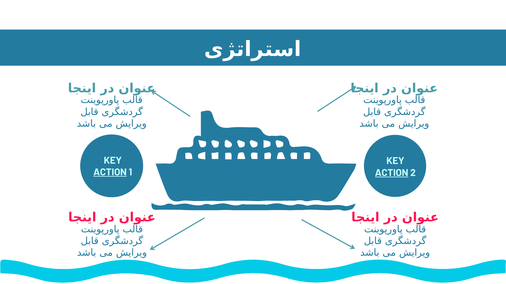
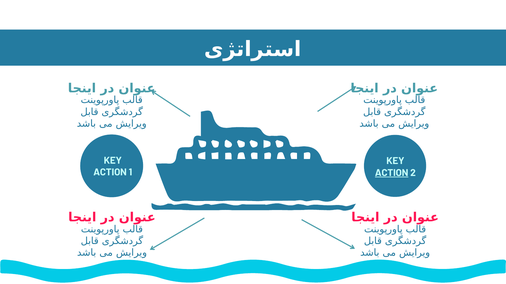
ACTION at (110, 173) underline: present -> none
